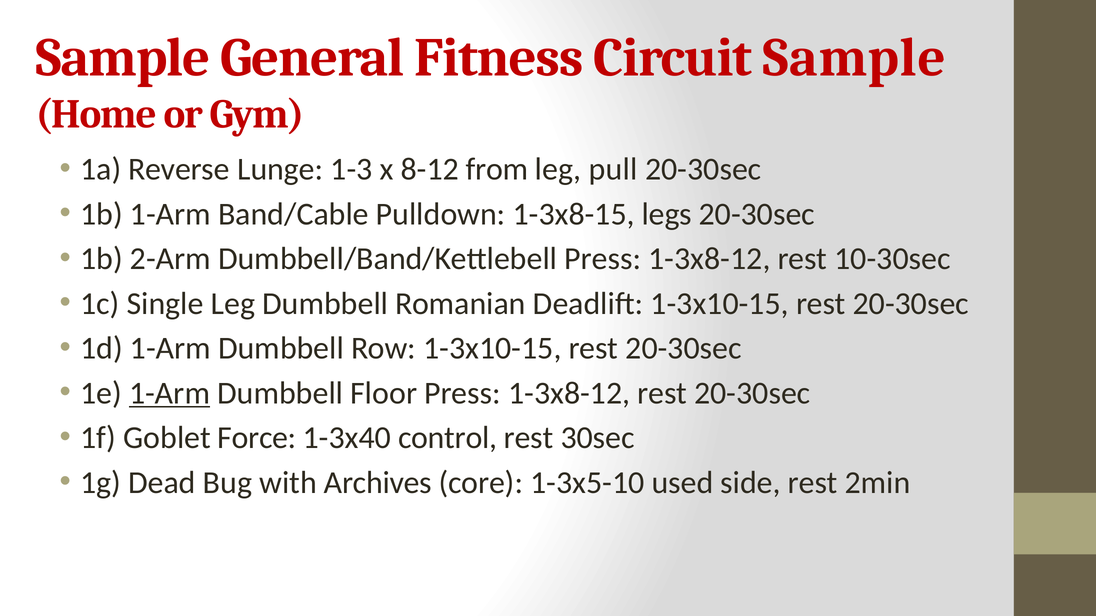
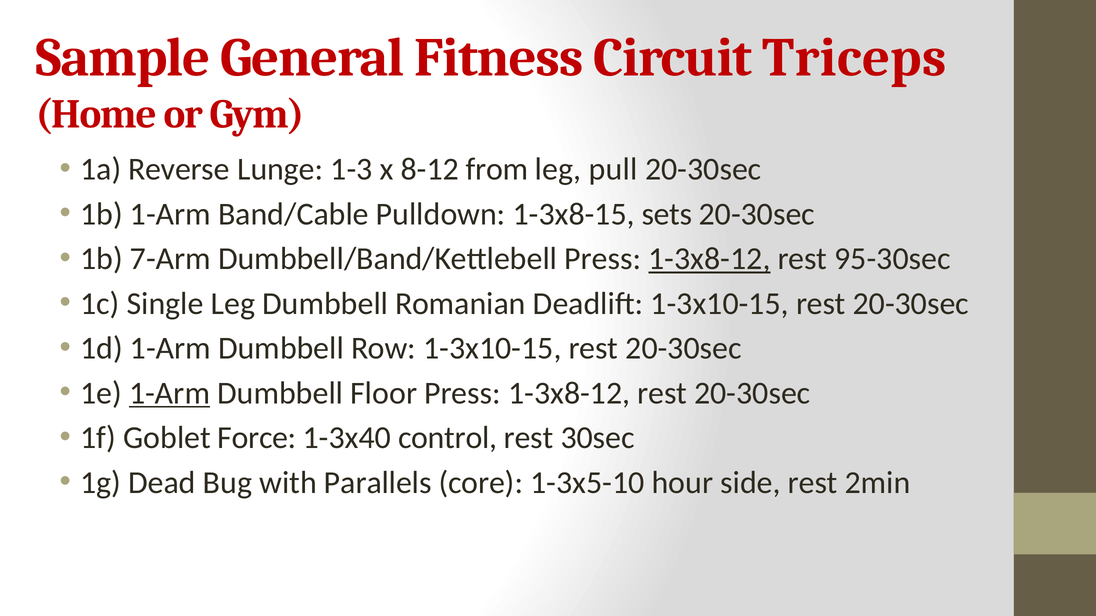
Circuit Sample: Sample -> Triceps
legs: legs -> sets
2-Arm: 2-Arm -> 7-Arm
1-3x8-12 at (709, 259) underline: none -> present
10-30sec: 10-30sec -> 95-30sec
Archives: Archives -> Parallels
used: used -> hour
